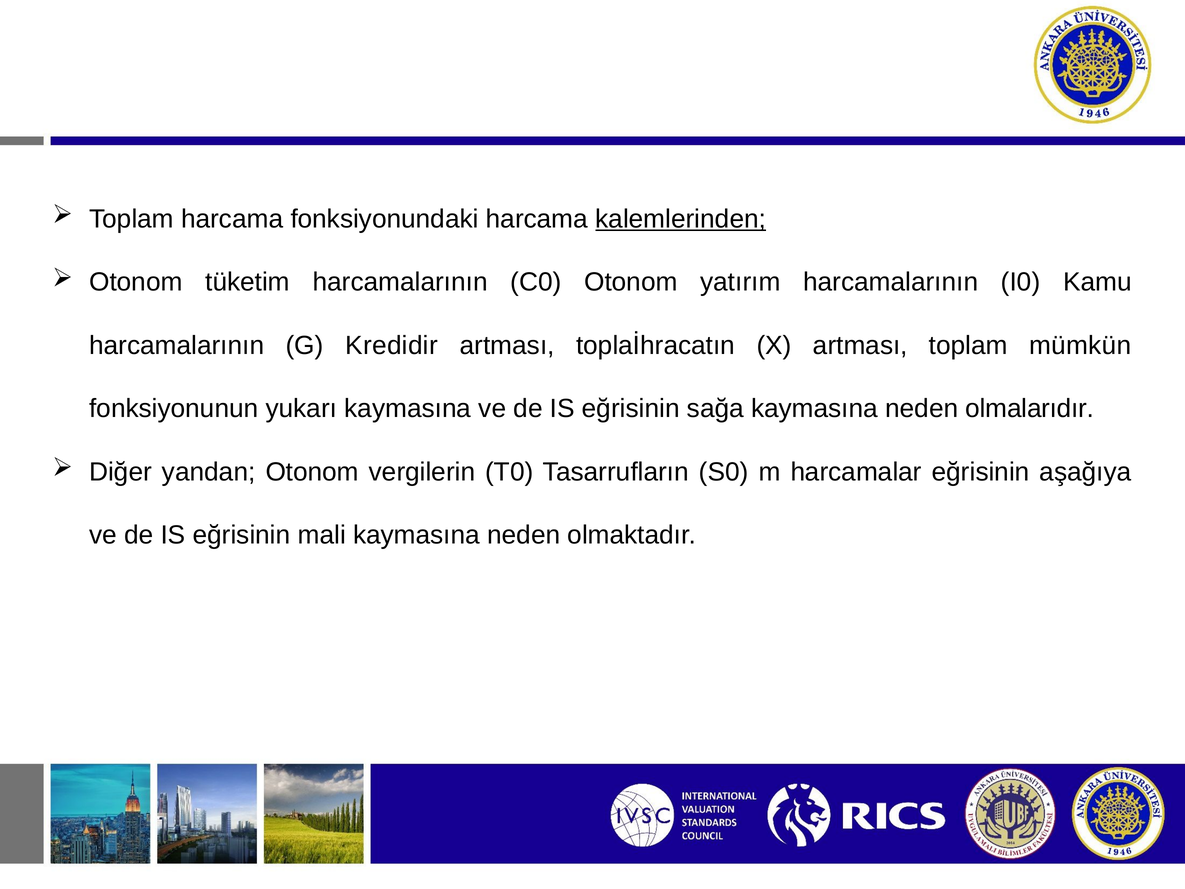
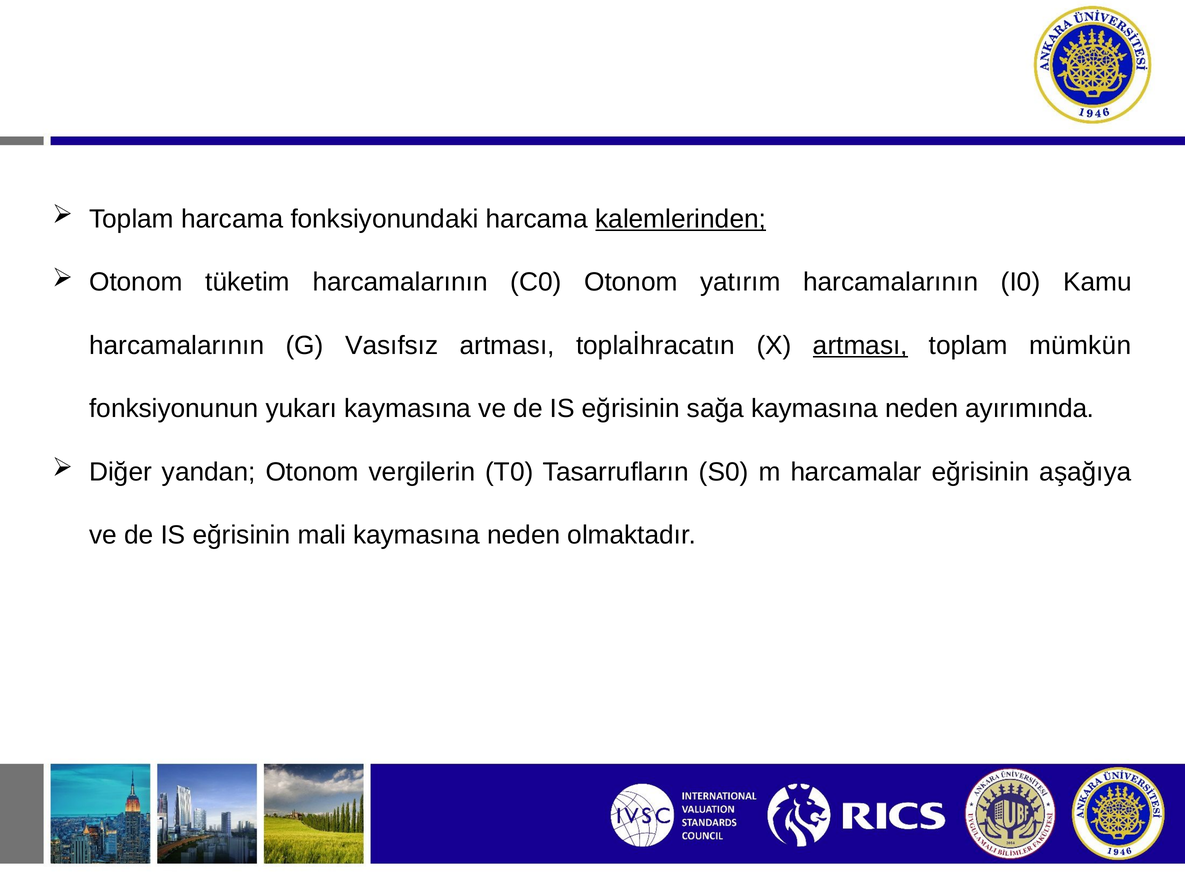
Kredidir: Kredidir -> Vasıfsız
artması at (860, 345) underline: none -> present
olmalarıdır: olmalarıdır -> ayırımında
